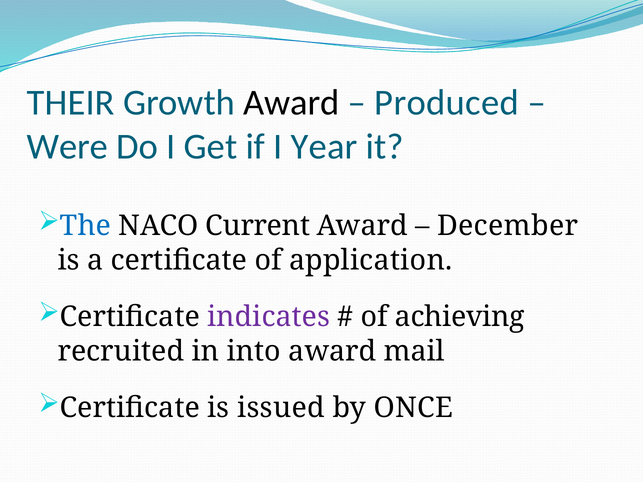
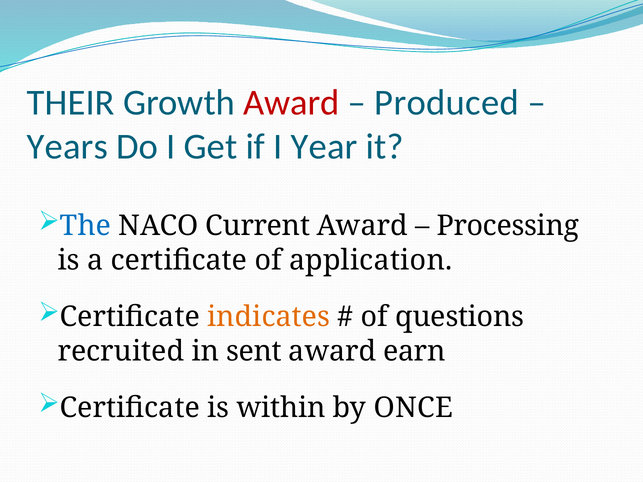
Award at (292, 103) colour: black -> red
Were: Were -> Years
December: December -> Processing
indicates colour: purple -> orange
achieving: achieving -> questions
into: into -> sent
mail: mail -> earn
issued: issued -> within
